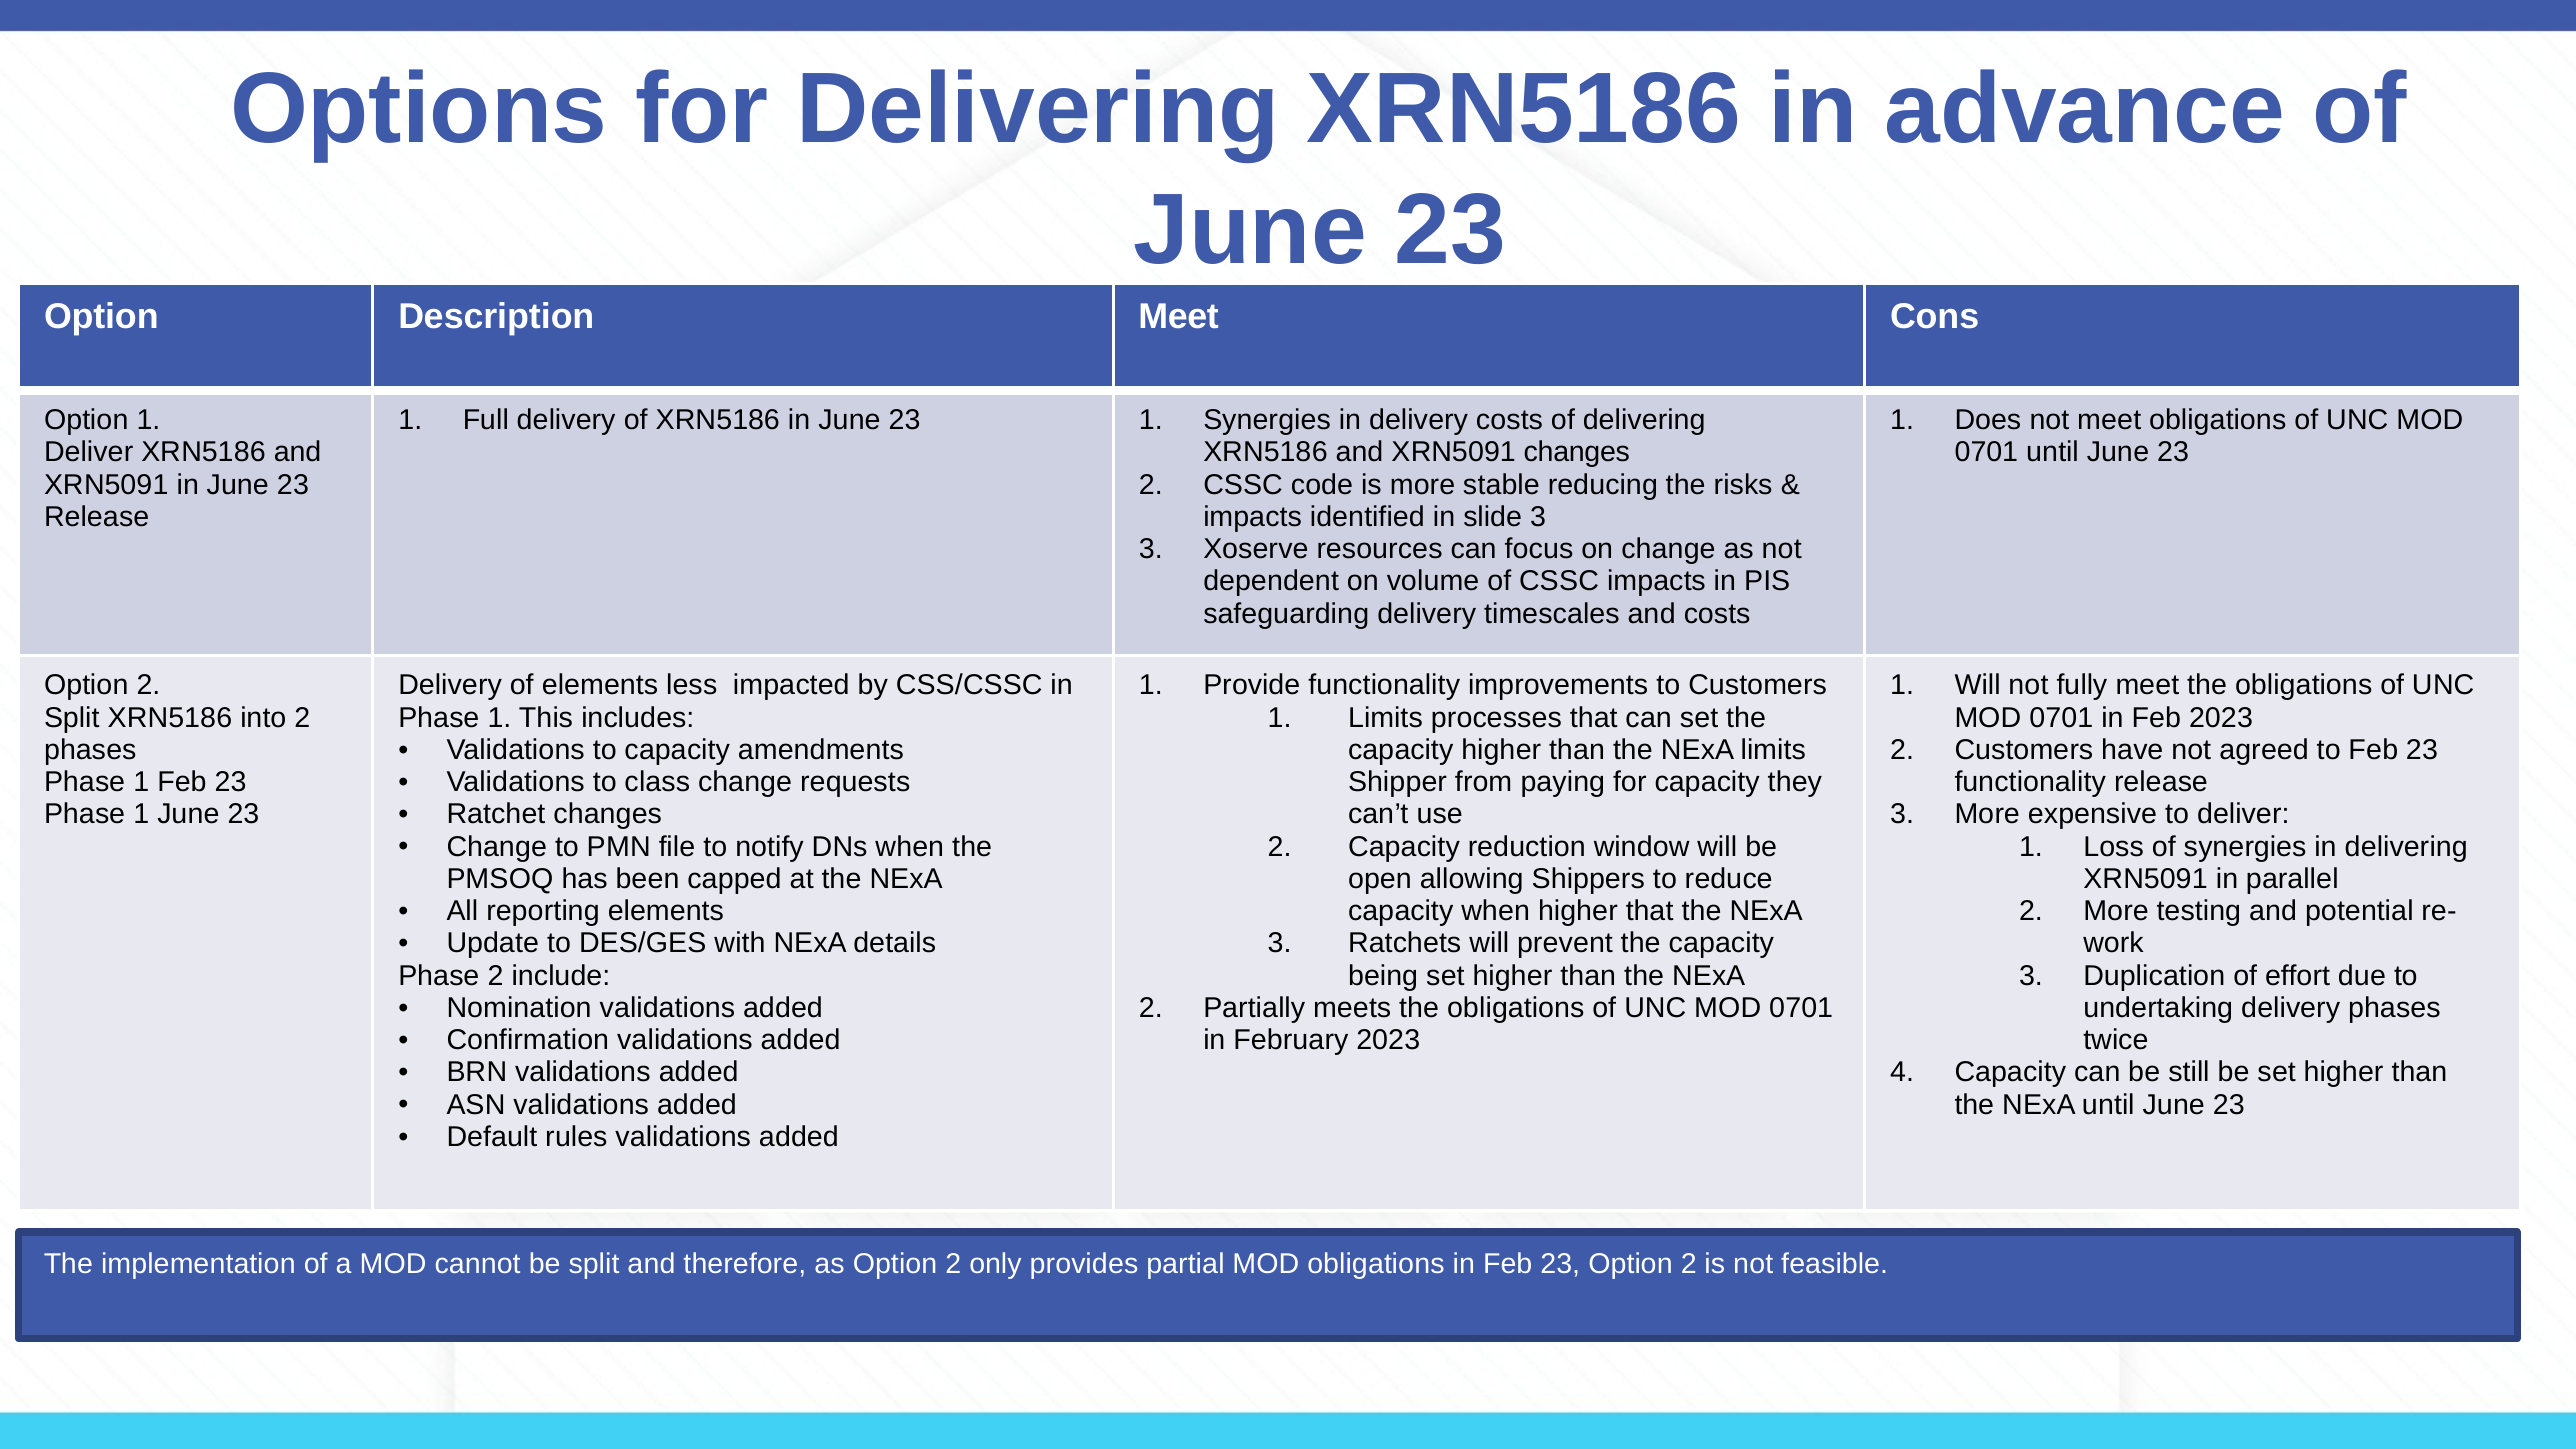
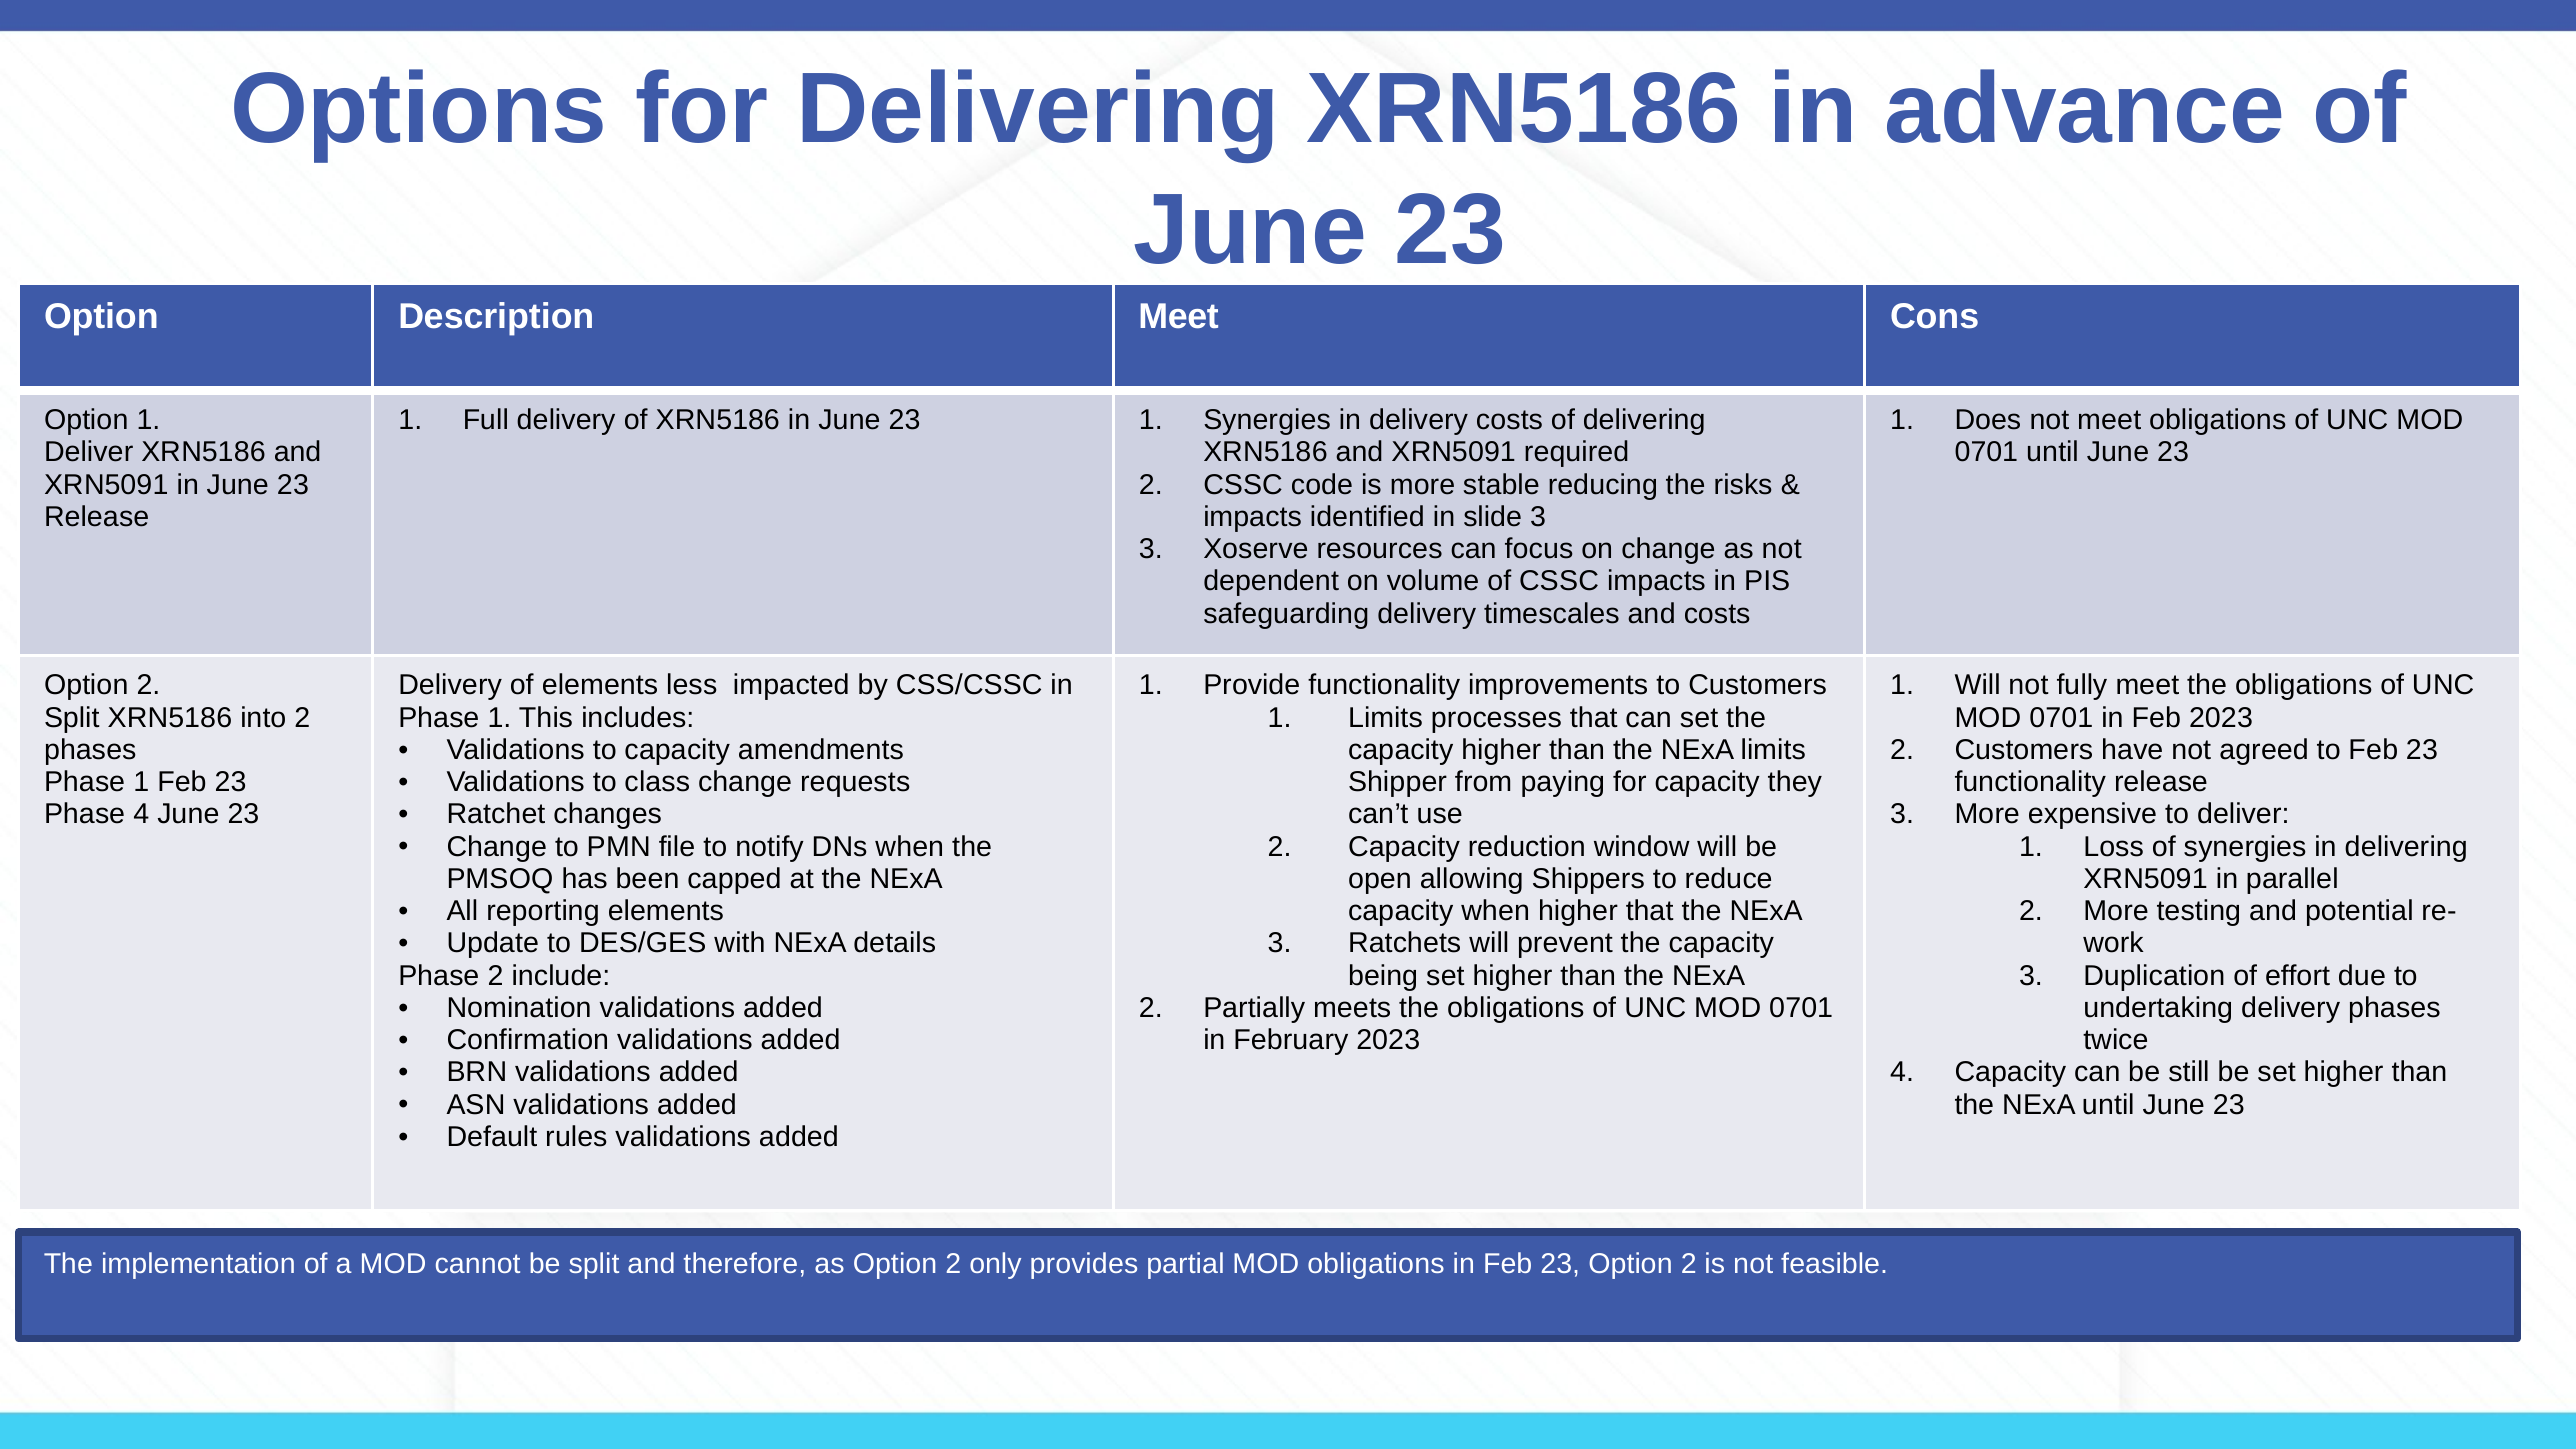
XRN5091 changes: changes -> required
1 at (141, 814): 1 -> 4
